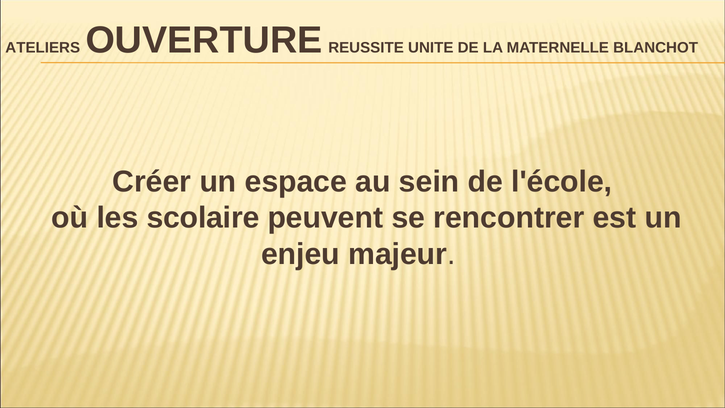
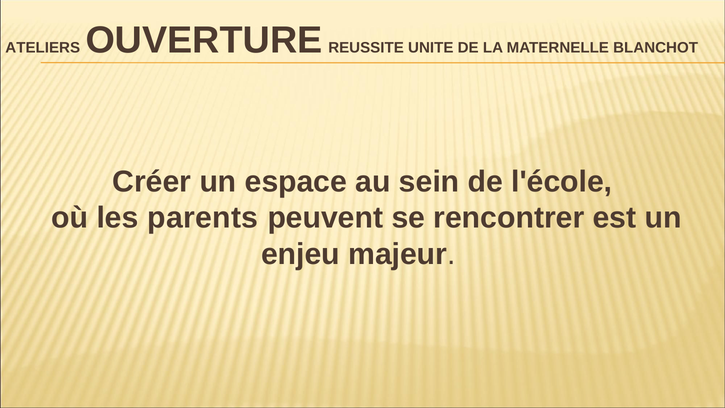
scolaire: scolaire -> parents
